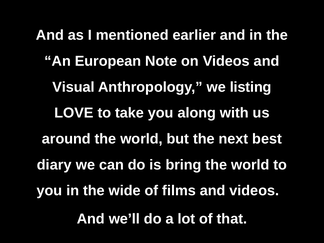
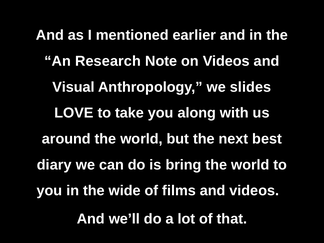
European: European -> Research
listing: listing -> slides
